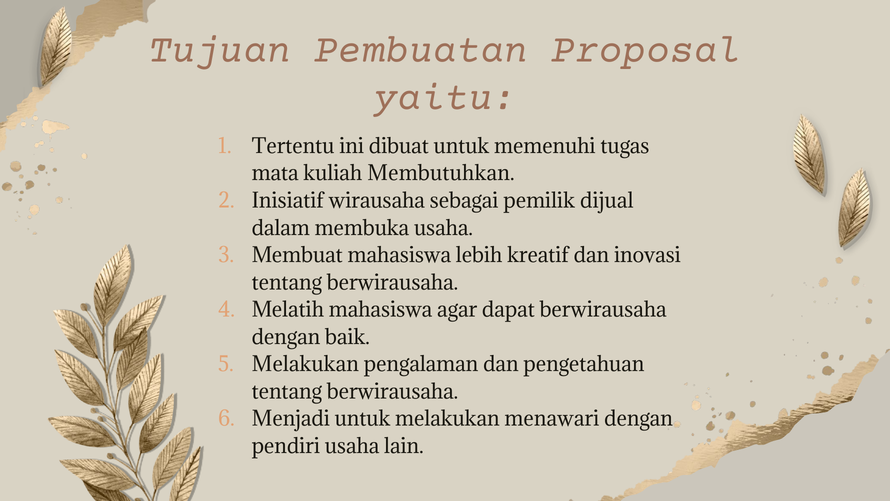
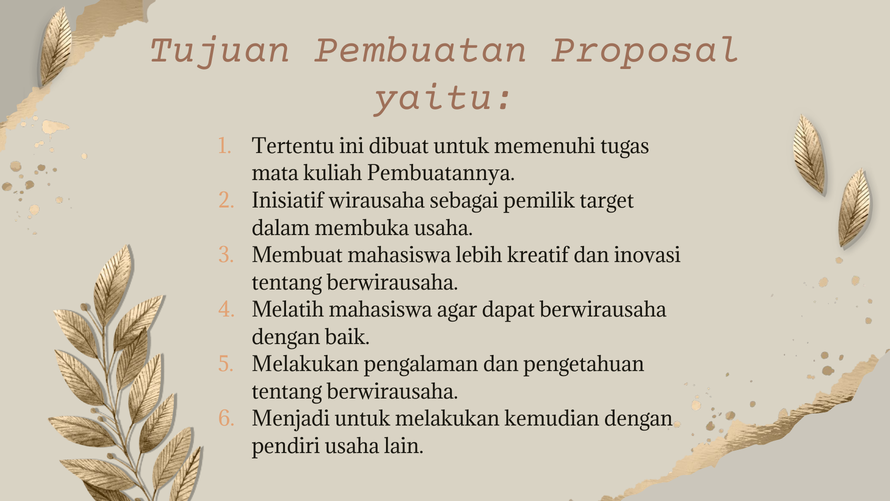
Membutuhkan: Membutuhkan -> Pembuatannya
dijual: dijual -> target
menawari: menawari -> kemudian
